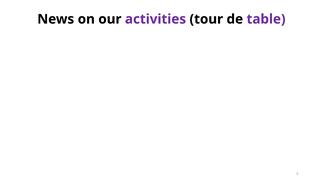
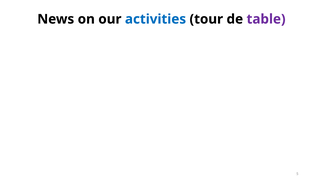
activities colour: purple -> blue
